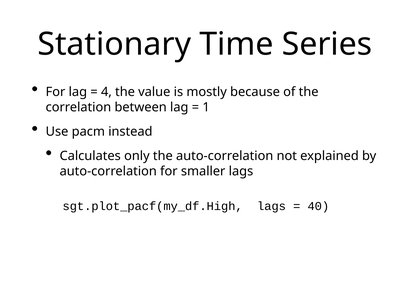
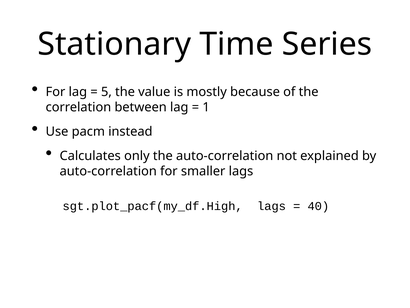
4: 4 -> 5
